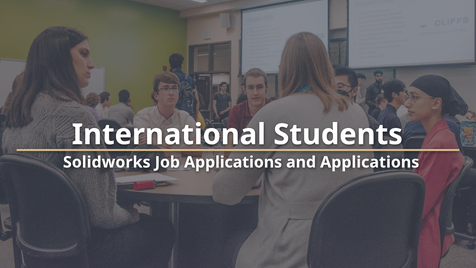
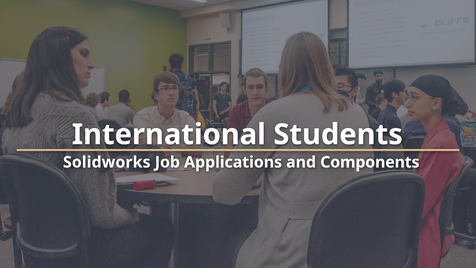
and Applications: Applications -> Components
